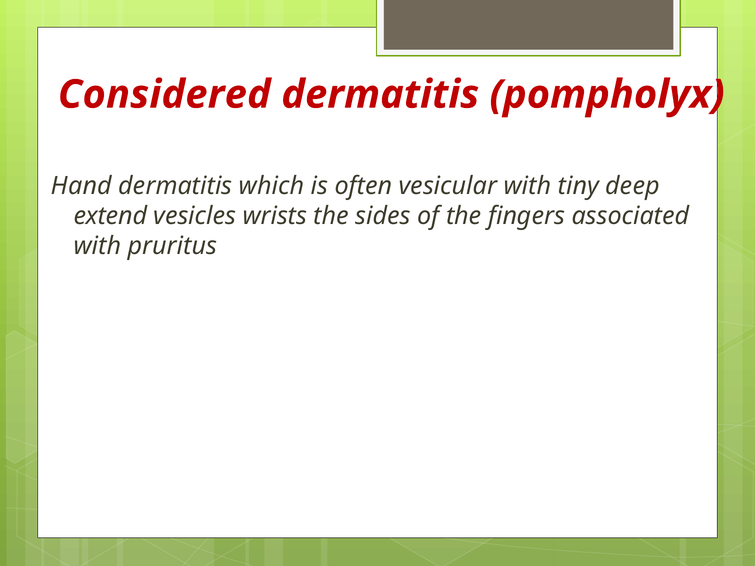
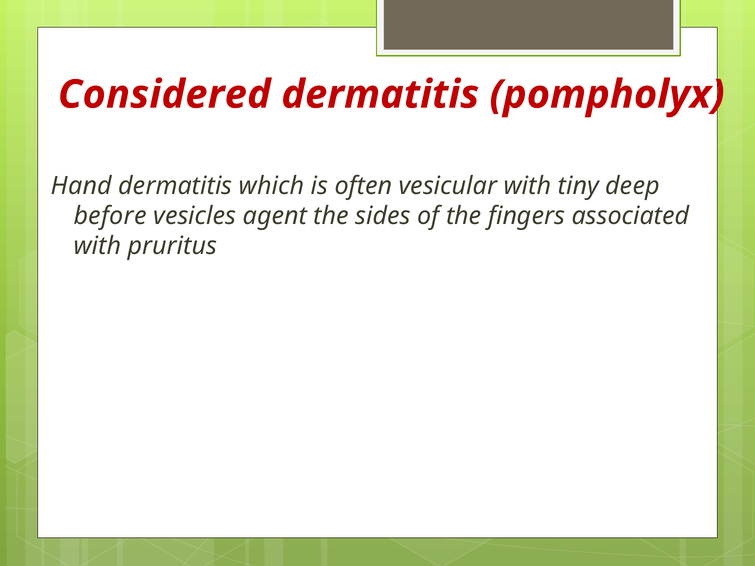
extend: extend -> before
wrists: wrists -> agent
